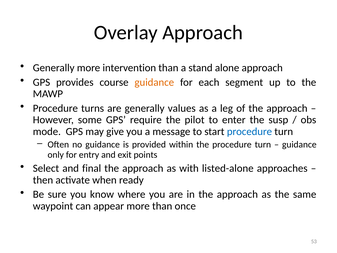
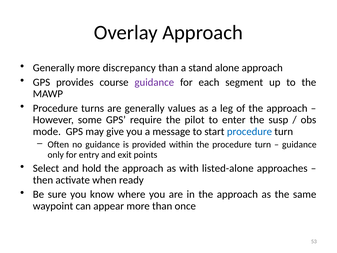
intervention: intervention -> discrepancy
guidance at (154, 82) colour: orange -> purple
final: final -> hold
